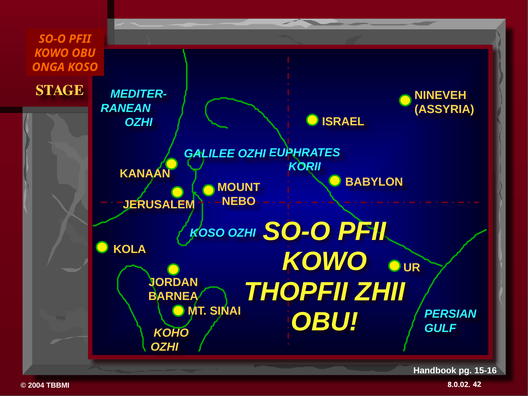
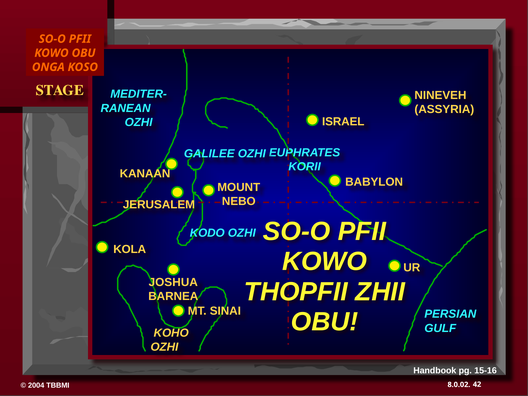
KOSO at (207, 233): KOSO -> KODO
JORDAN: JORDAN -> JOSHUA
